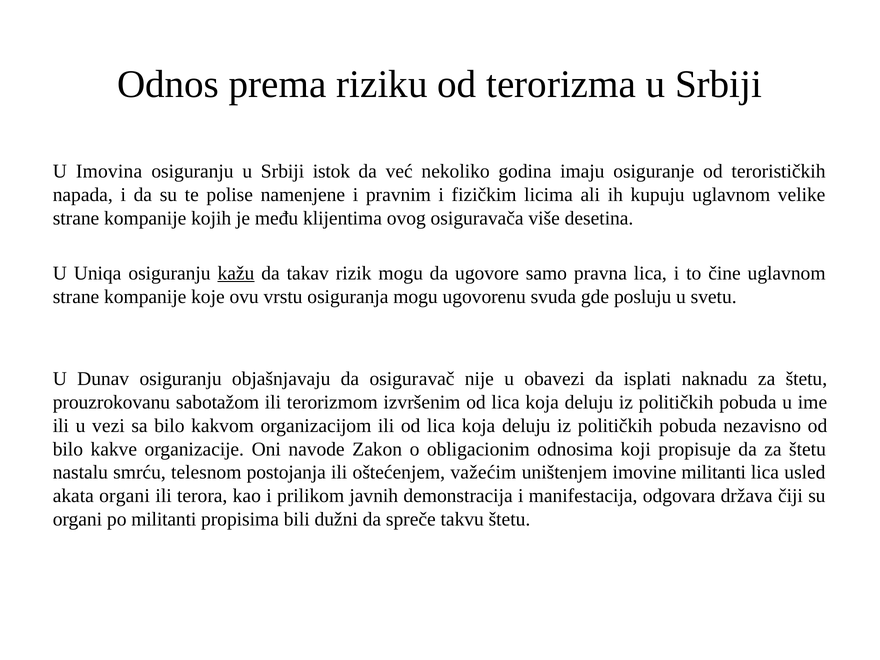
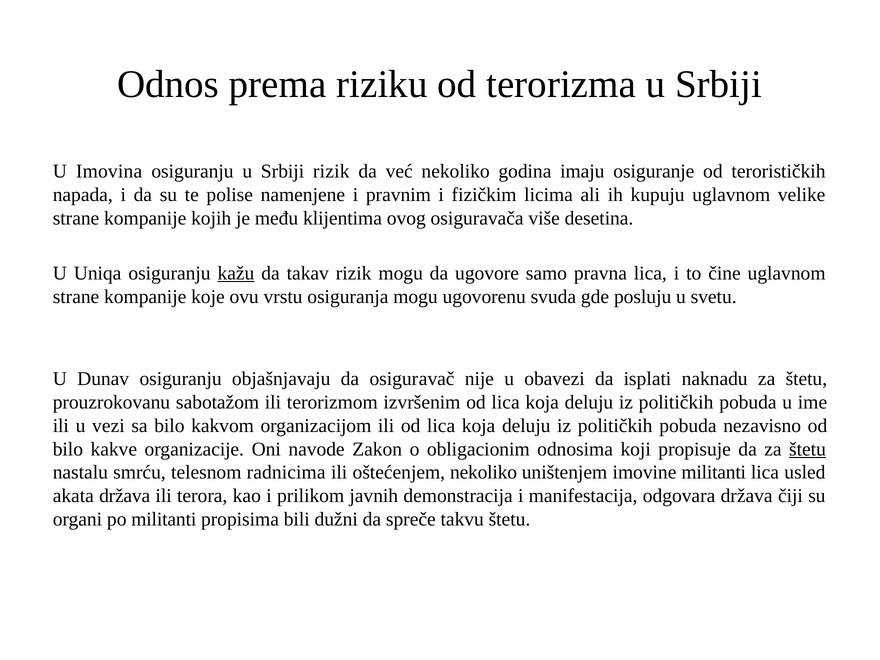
Srbiji istok: istok -> rizik
štetu at (807, 449) underline: none -> present
postojanja: postojanja -> radnicima
oštećenjem važećim: važećim -> nekoliko
akata organi: organi -> država
